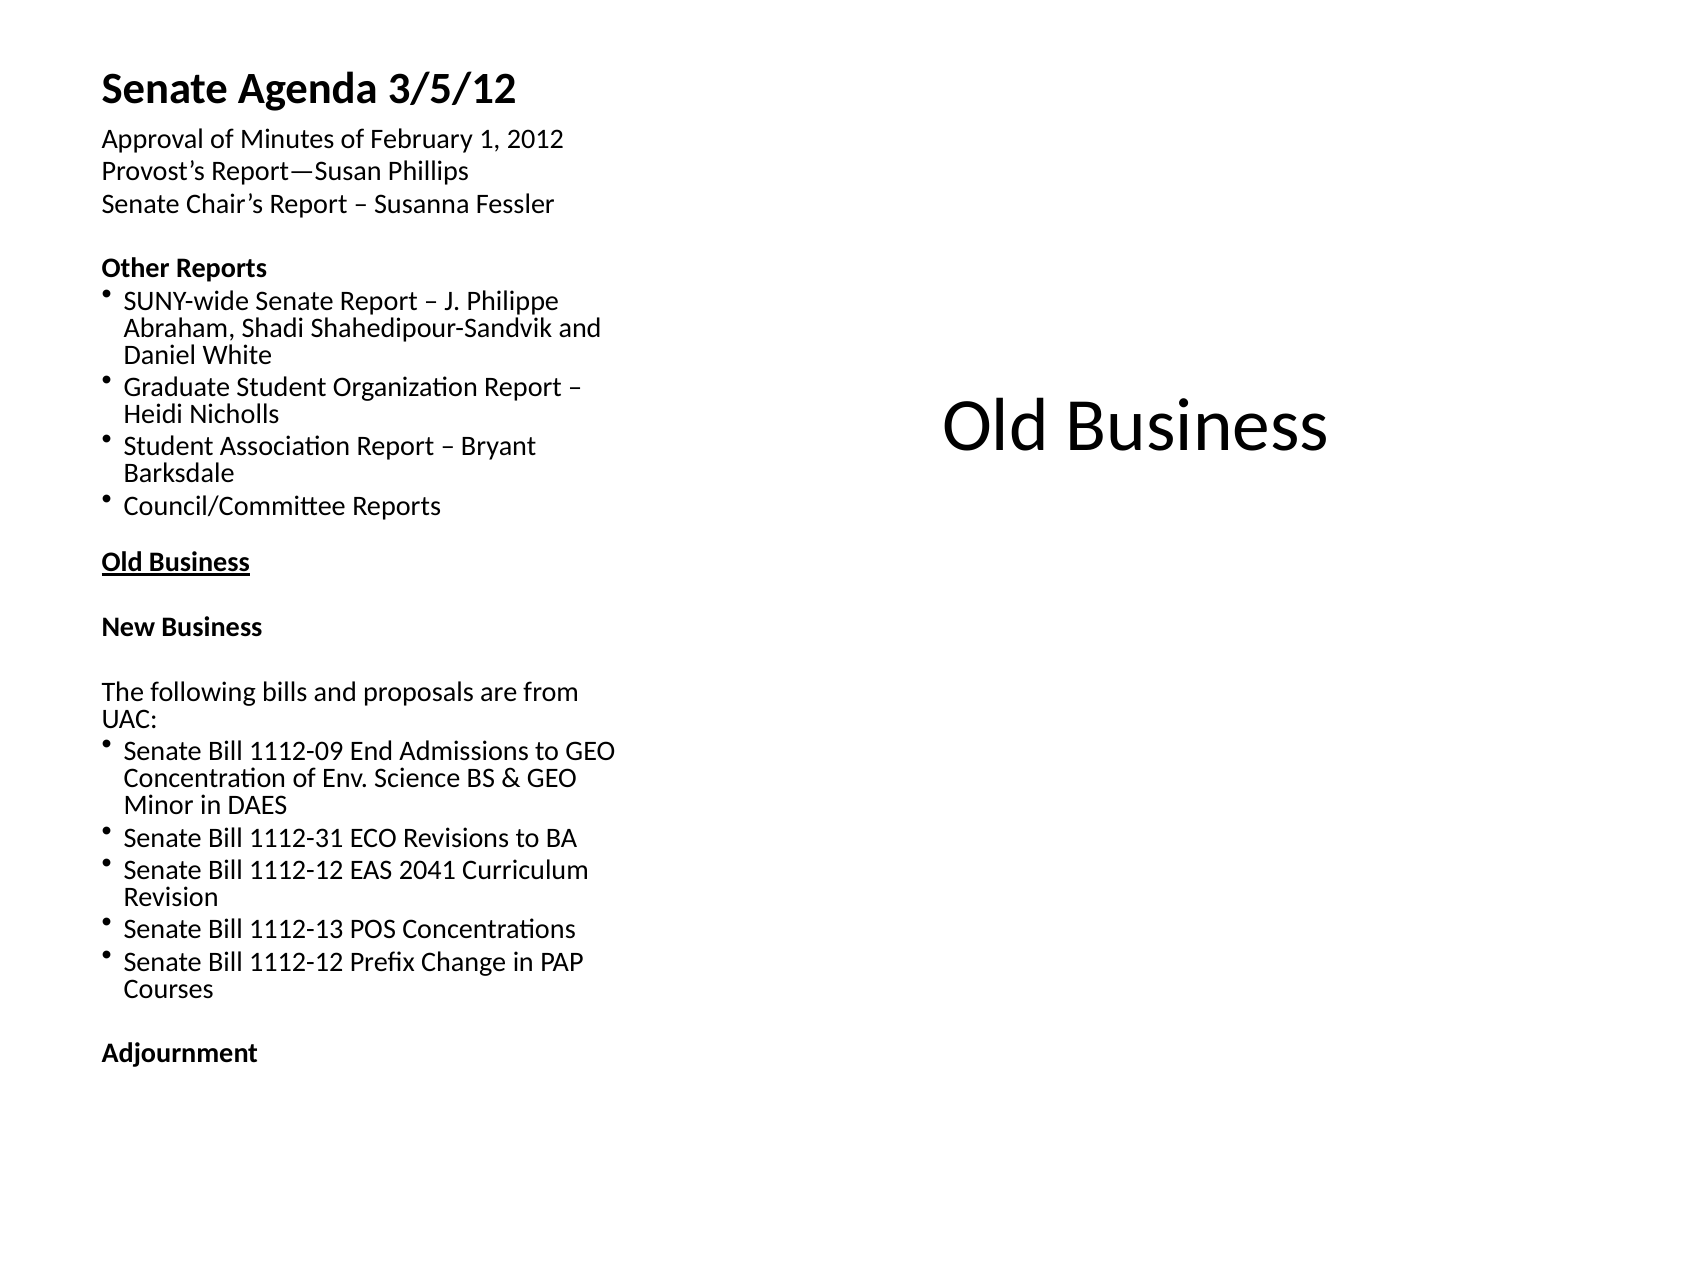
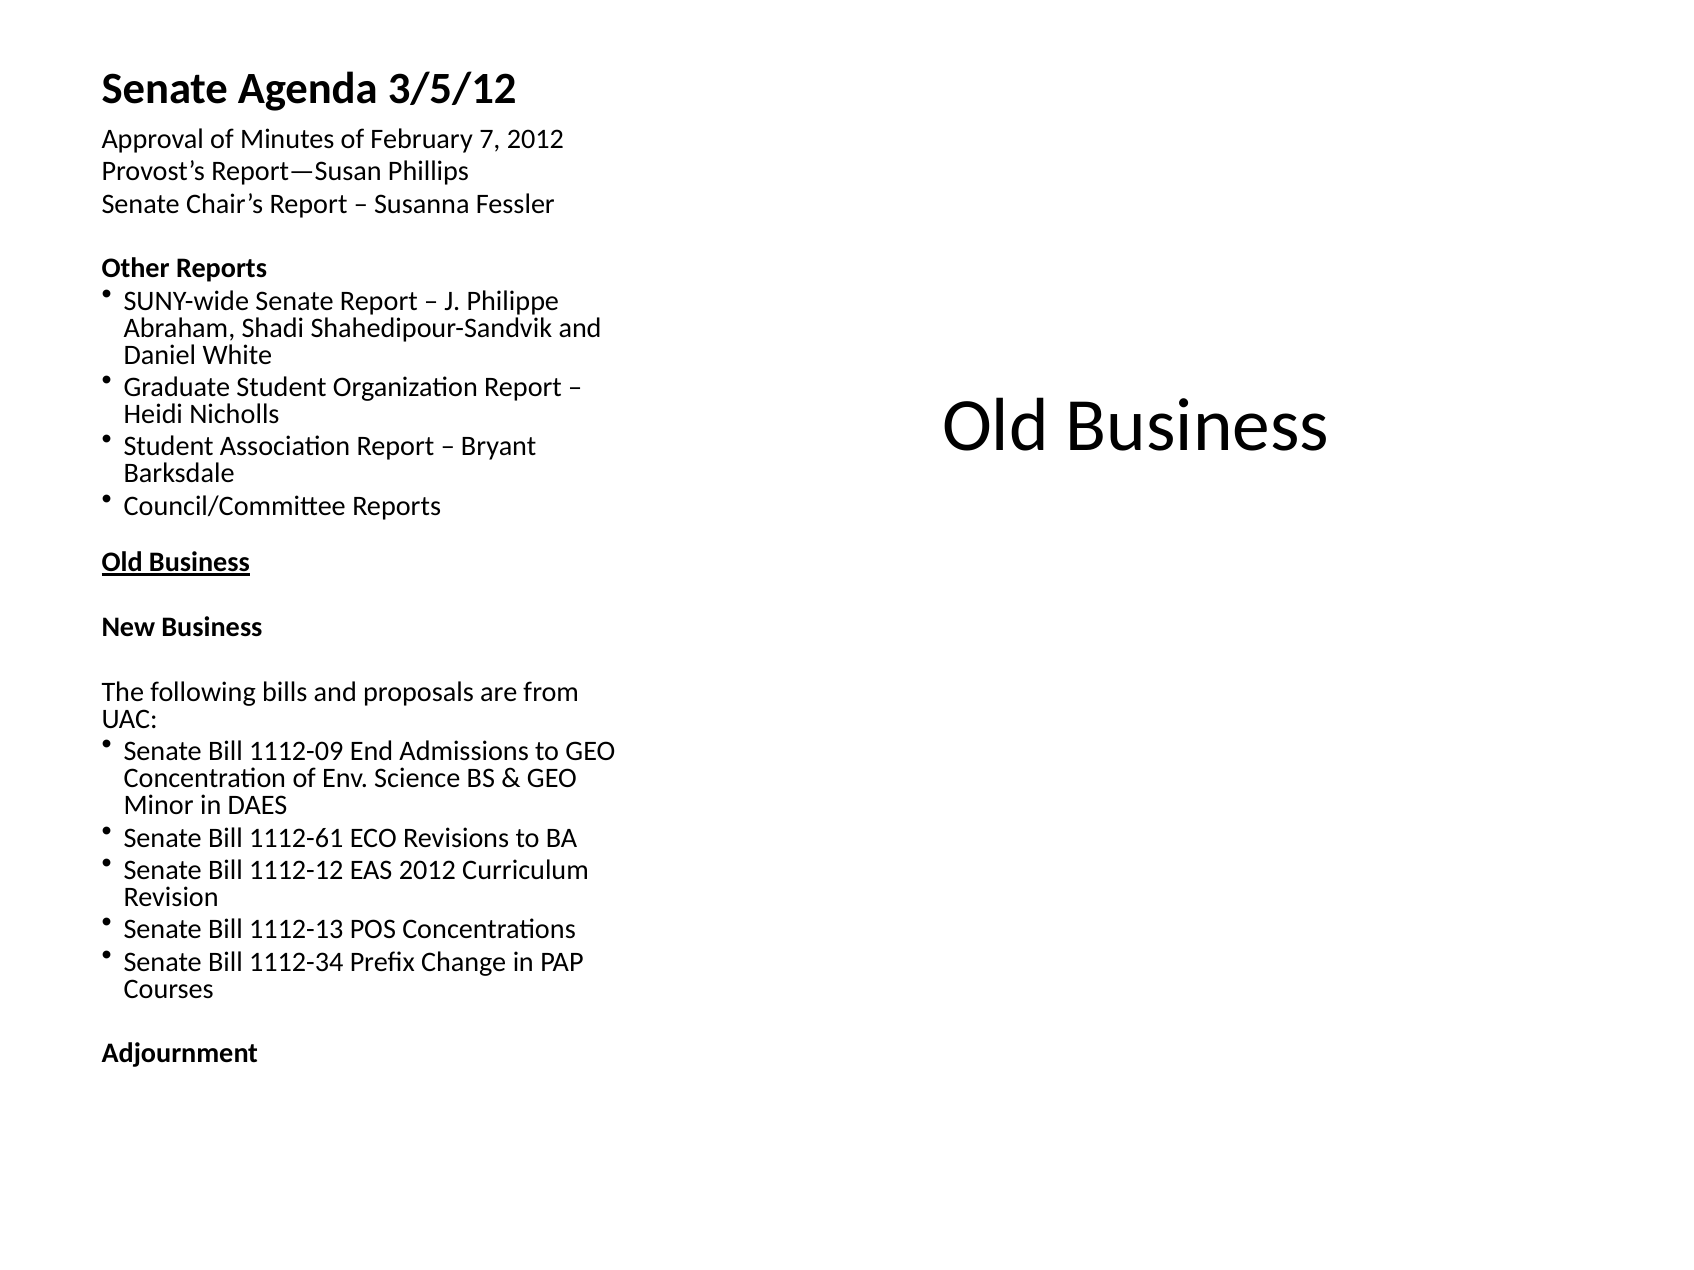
1: 1 -> 7
1112-31: 1112-31 -> 1112-61
EAS 2041: 2041 -> 2012
1112-12 at (296, 962): 1112-12 -> 1112-34
